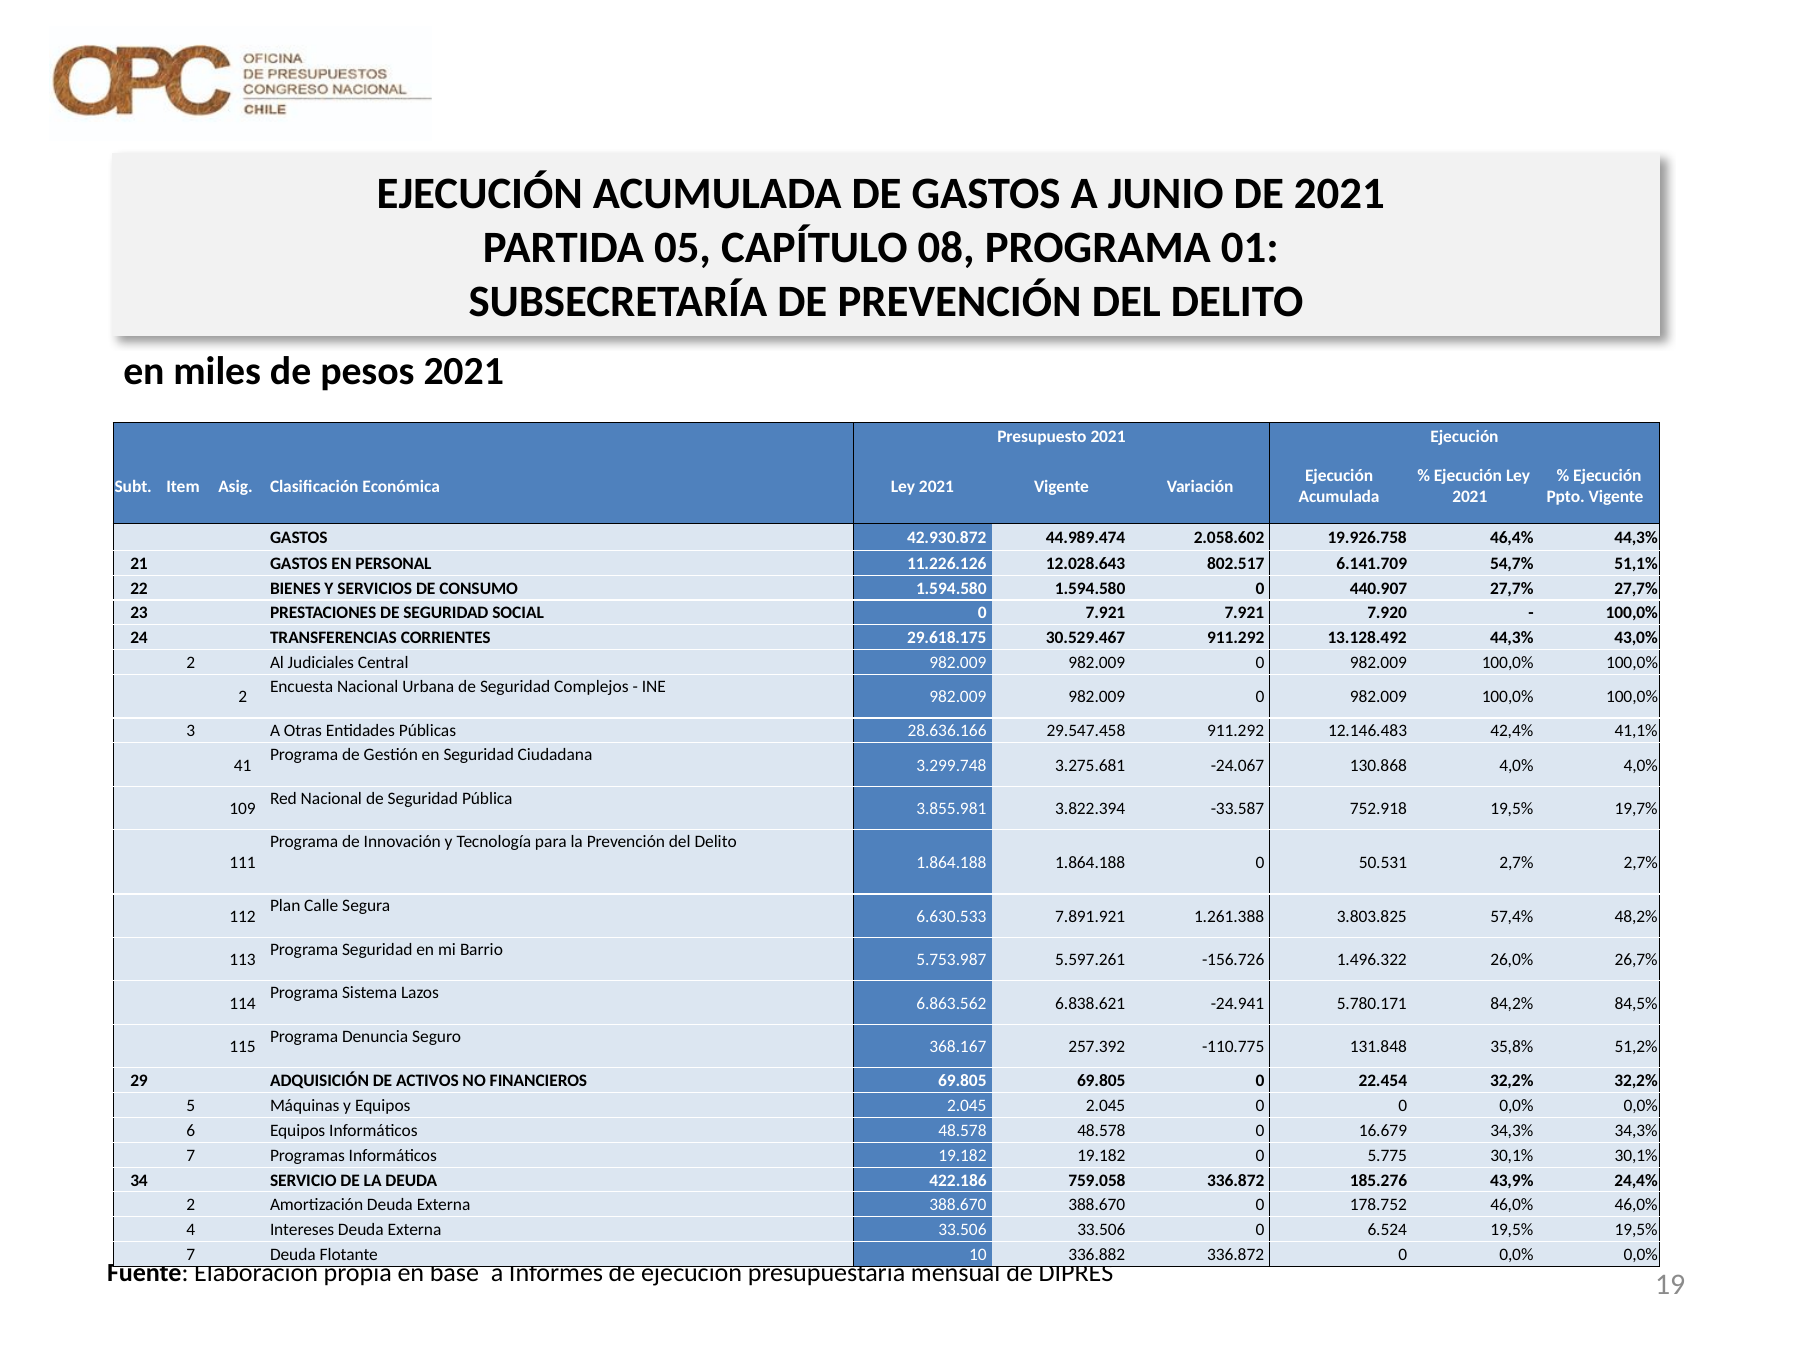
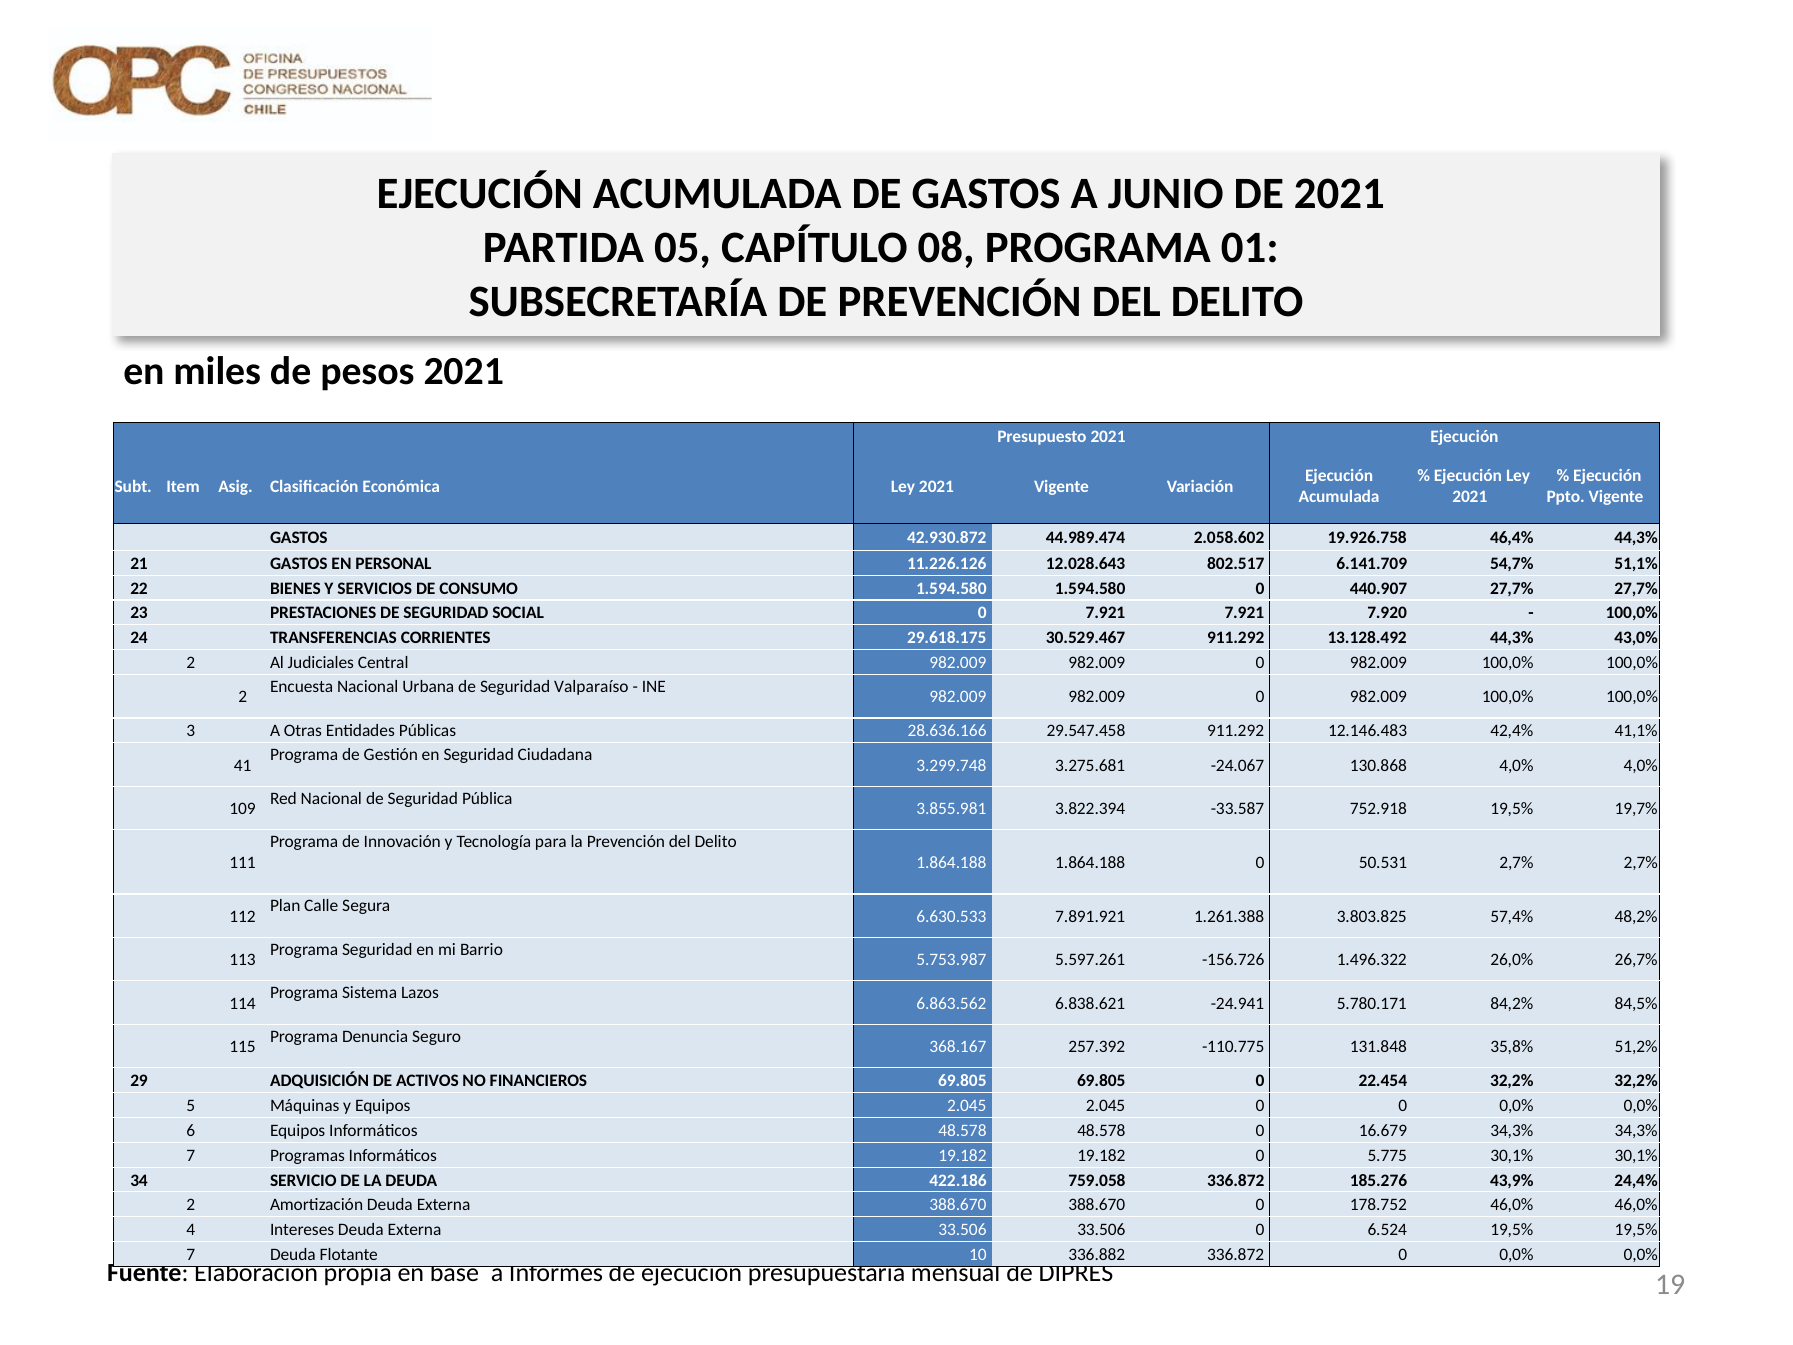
Complejos: Complejos -> Valparaíso
